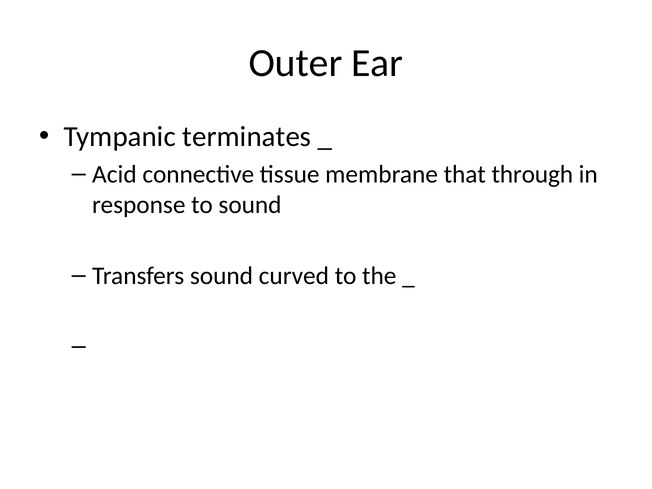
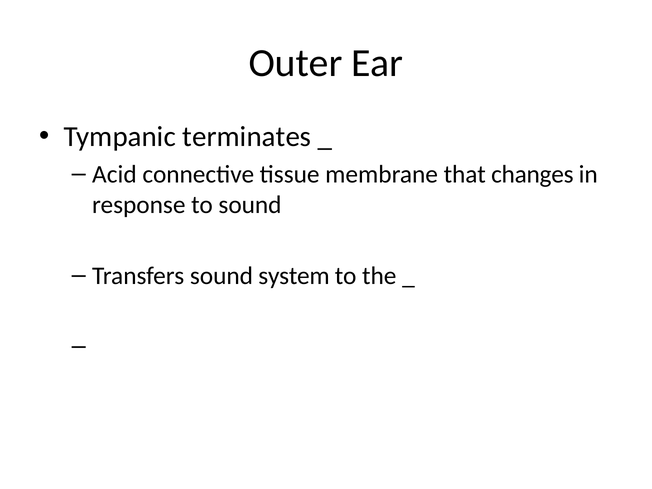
through: through -> changes
curved: curved -> system
